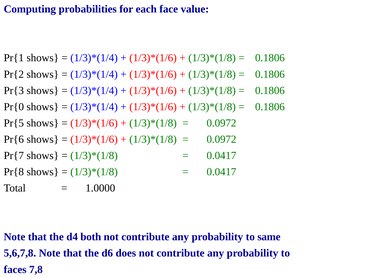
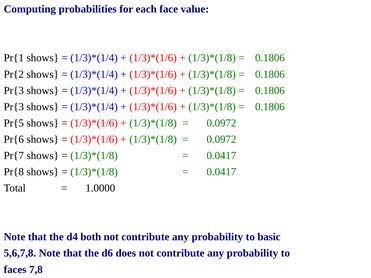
Pr{0 at (14, 107): Pr{0 -> Pr{3
same: same -> basic
